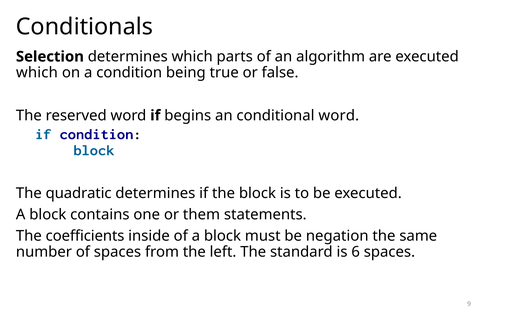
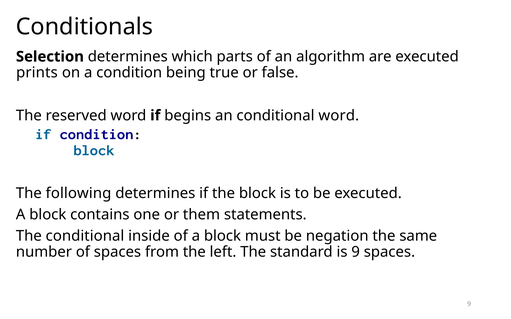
which at (37, 73): which -> prints
quadratic: quadratic -> following
The coefficients: coefficients -> conditional
is 6: 6 -> 9
